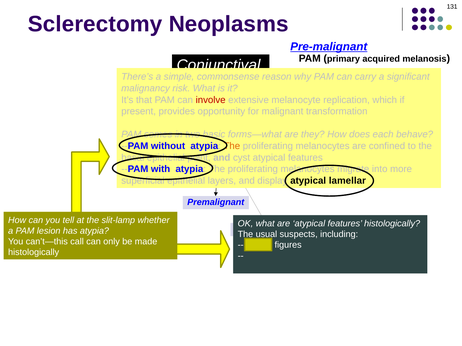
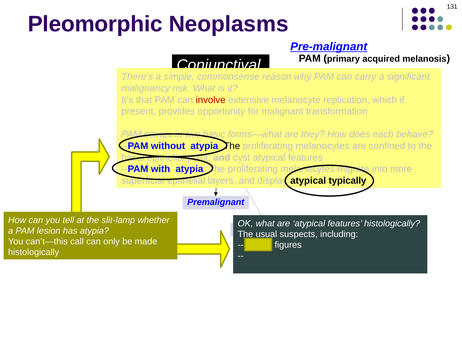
Sclerectomy at (95, 24): Sclerectomy -> Pleomorphic
The at (232, 146) colour: orange -> black
lamellar: lamellar -> typically
